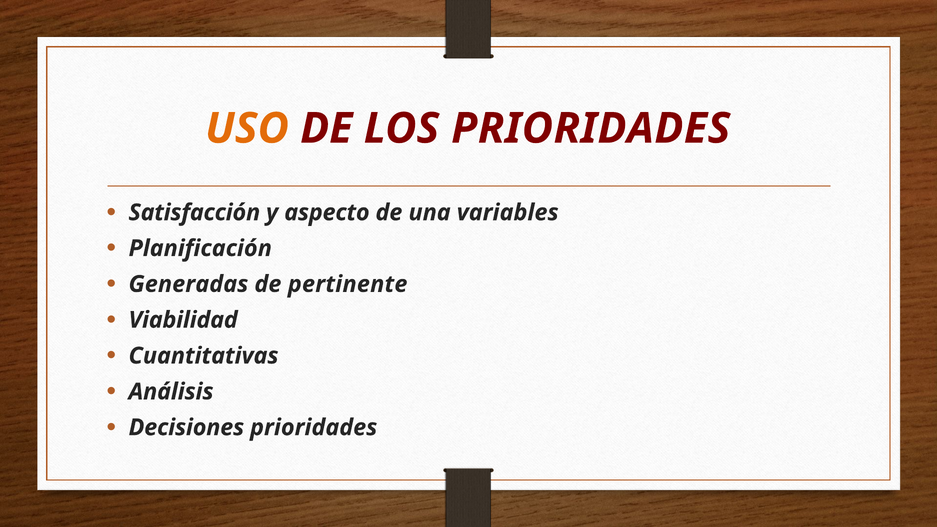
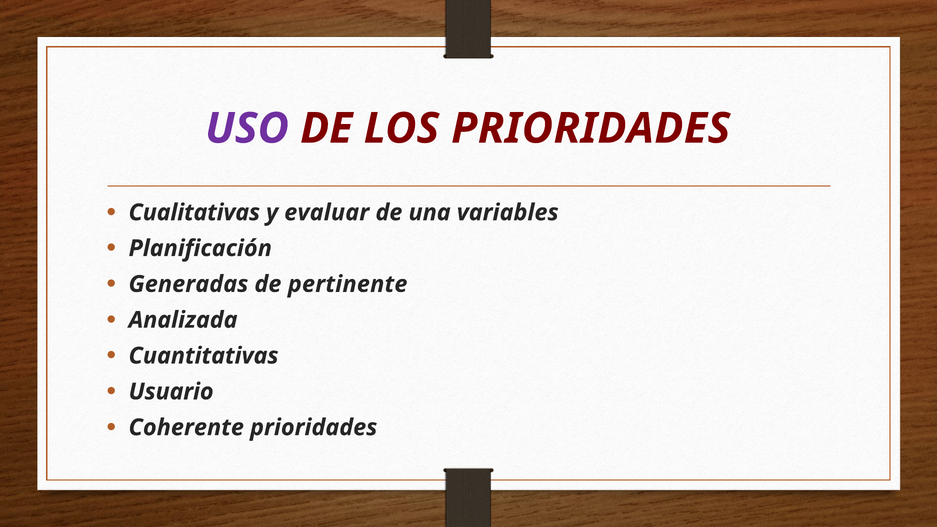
USO colour: orange -> purple
Satisfacción: Satisfacción -> Cualitativas
aspecto: aspecto -> evaluar
Viabilidad: Viabilidad -> Analizada
Análisis: Análisis -> Usuario
Decisiones: Decisiones -> Coherente
